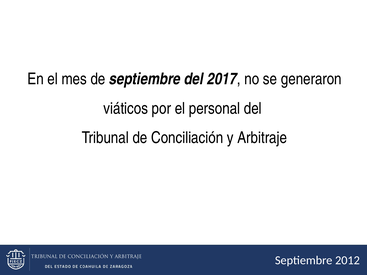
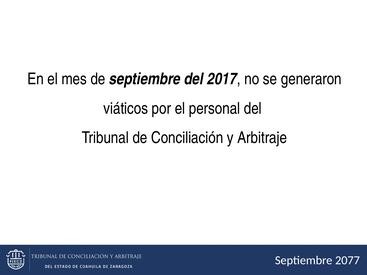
2012: 2012 -> 2077
